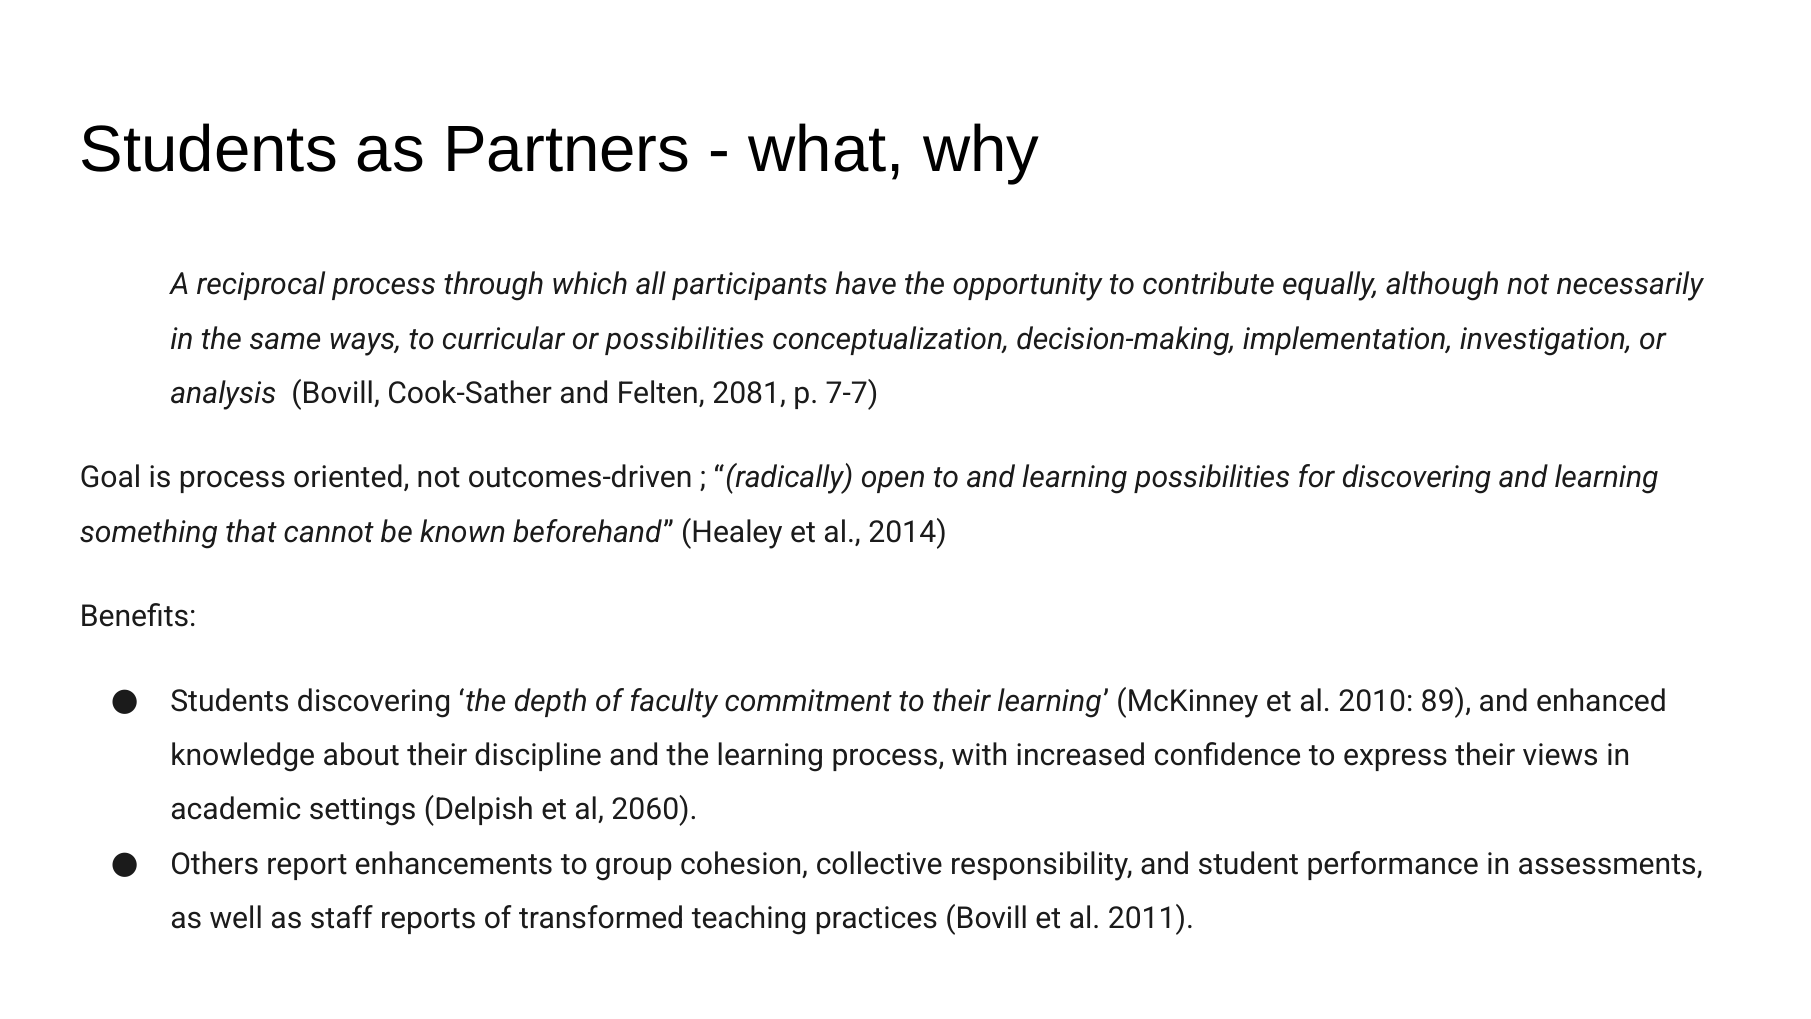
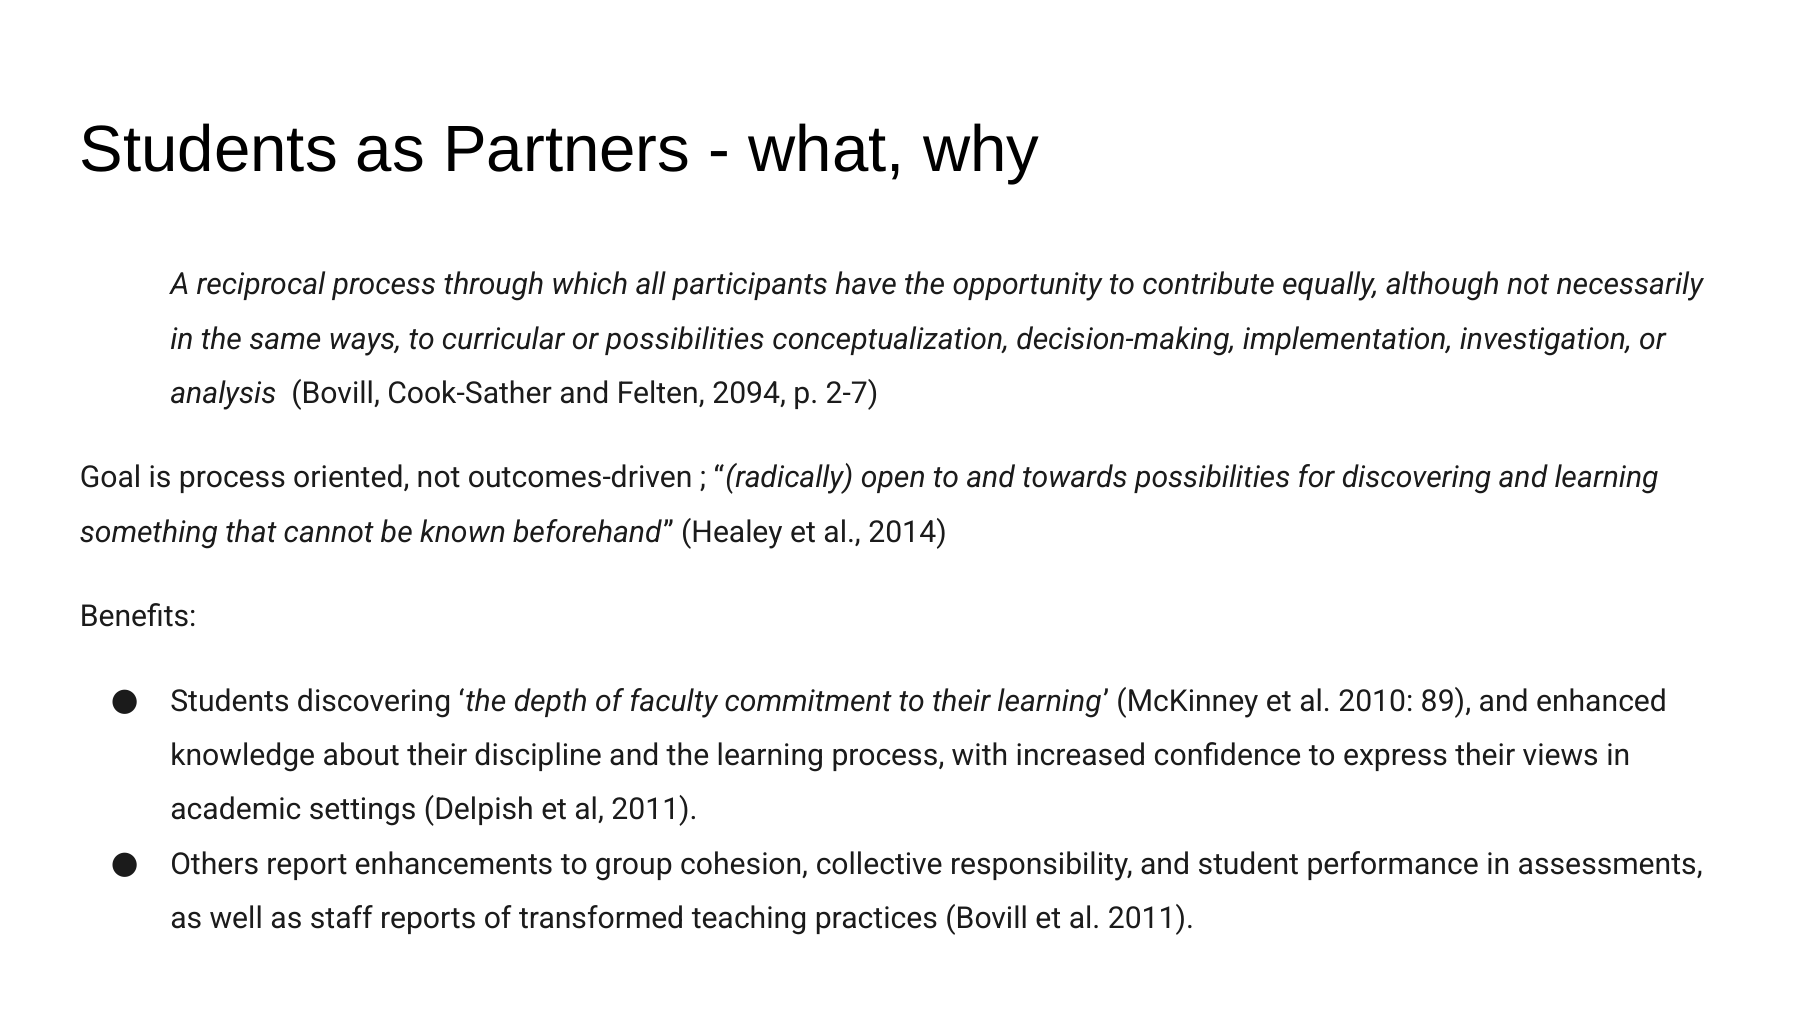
2081: 2081 -> 2094
7-7: 7-7 -> 2-7
to and learning: learning -> towards
Delpish et al 2060: 2060 -> 2011
